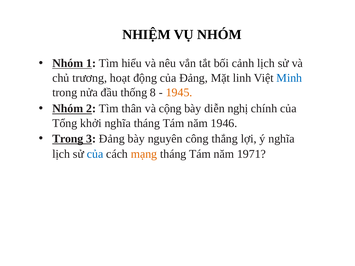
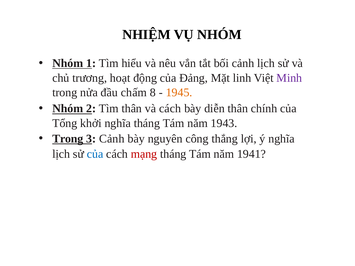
Minh colour: blue -> purple
thống: thống -> chấm
và cộng: cộng -> cách
diễn nghị: nghị -> thân
1946: 1946 -> 1943
3 Đảng: Đảng -> Cảnh
mạng colour: orange -> red
1971: 1971 -> 1941
